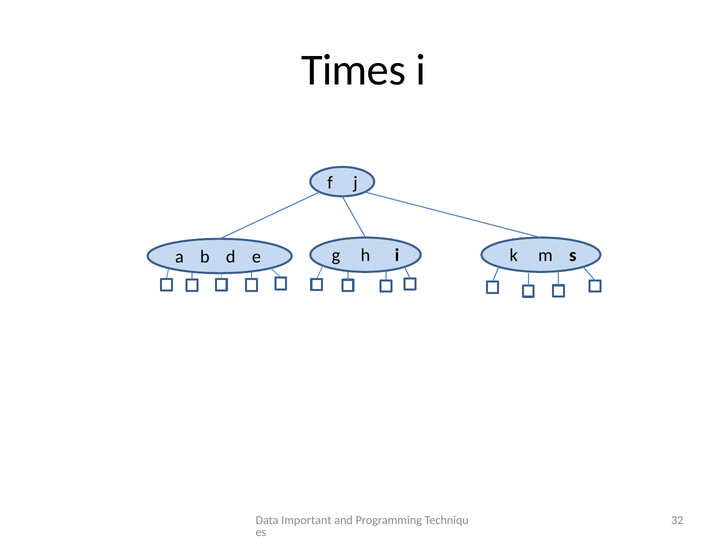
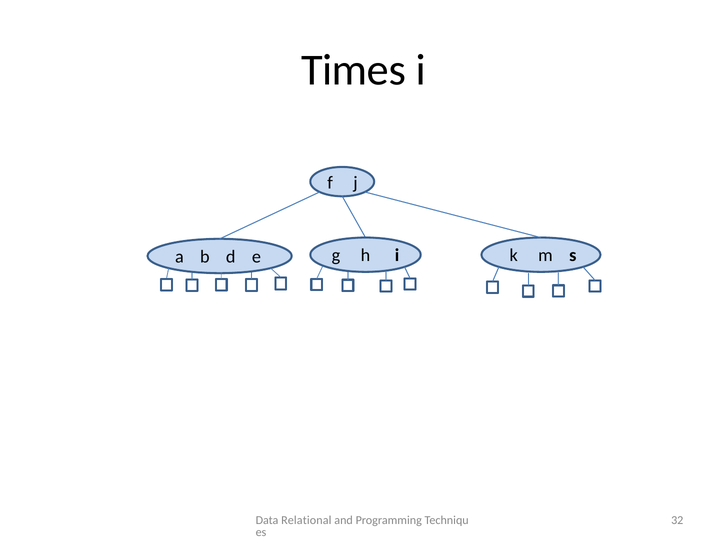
Important: Important -> Relational
